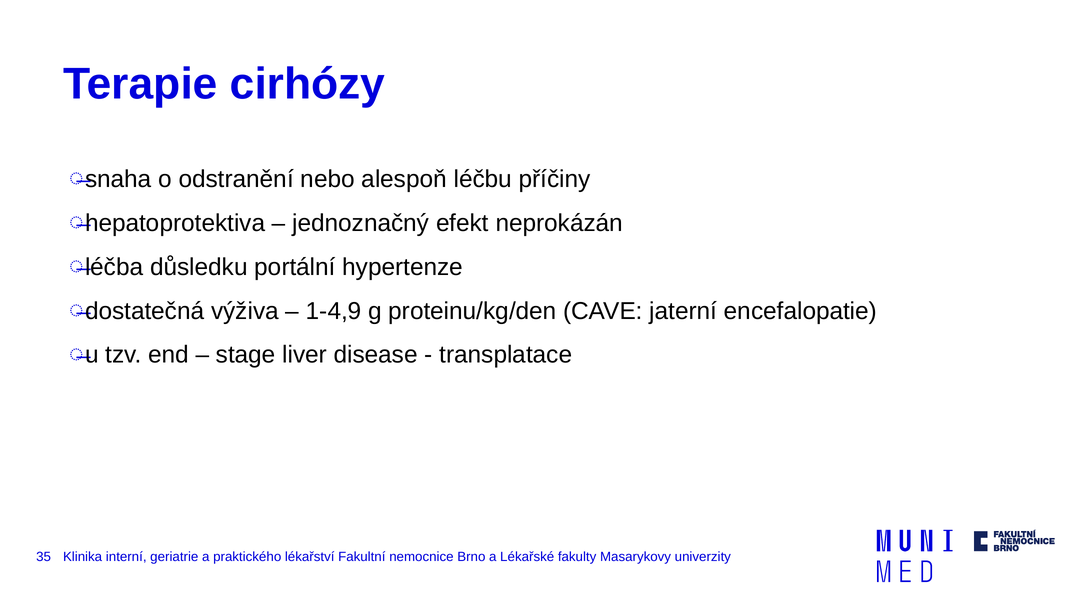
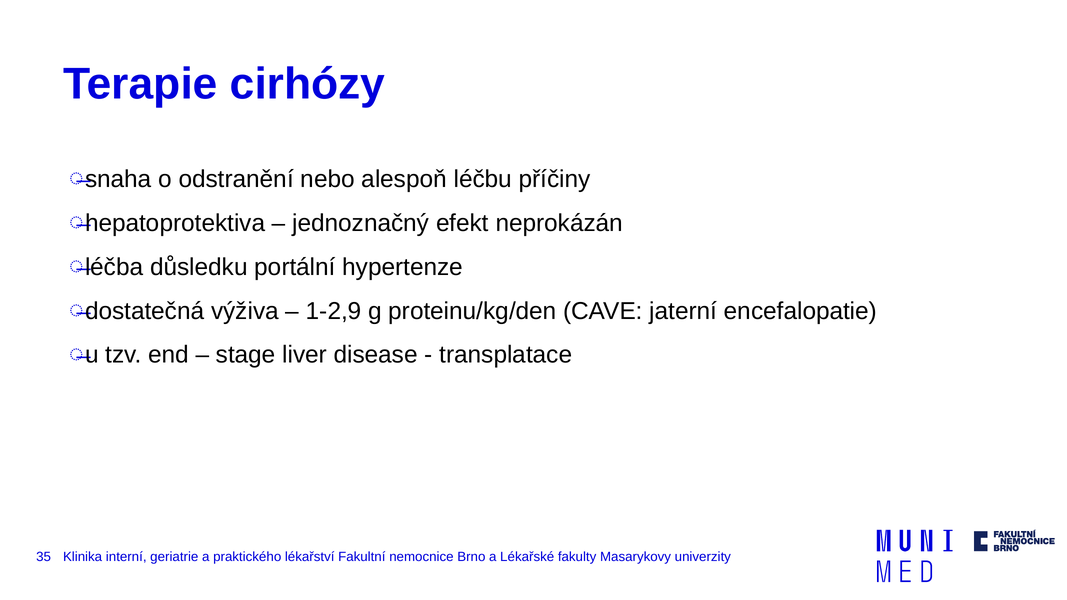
1-4,9: 1-4,9 -> 1-2,9
